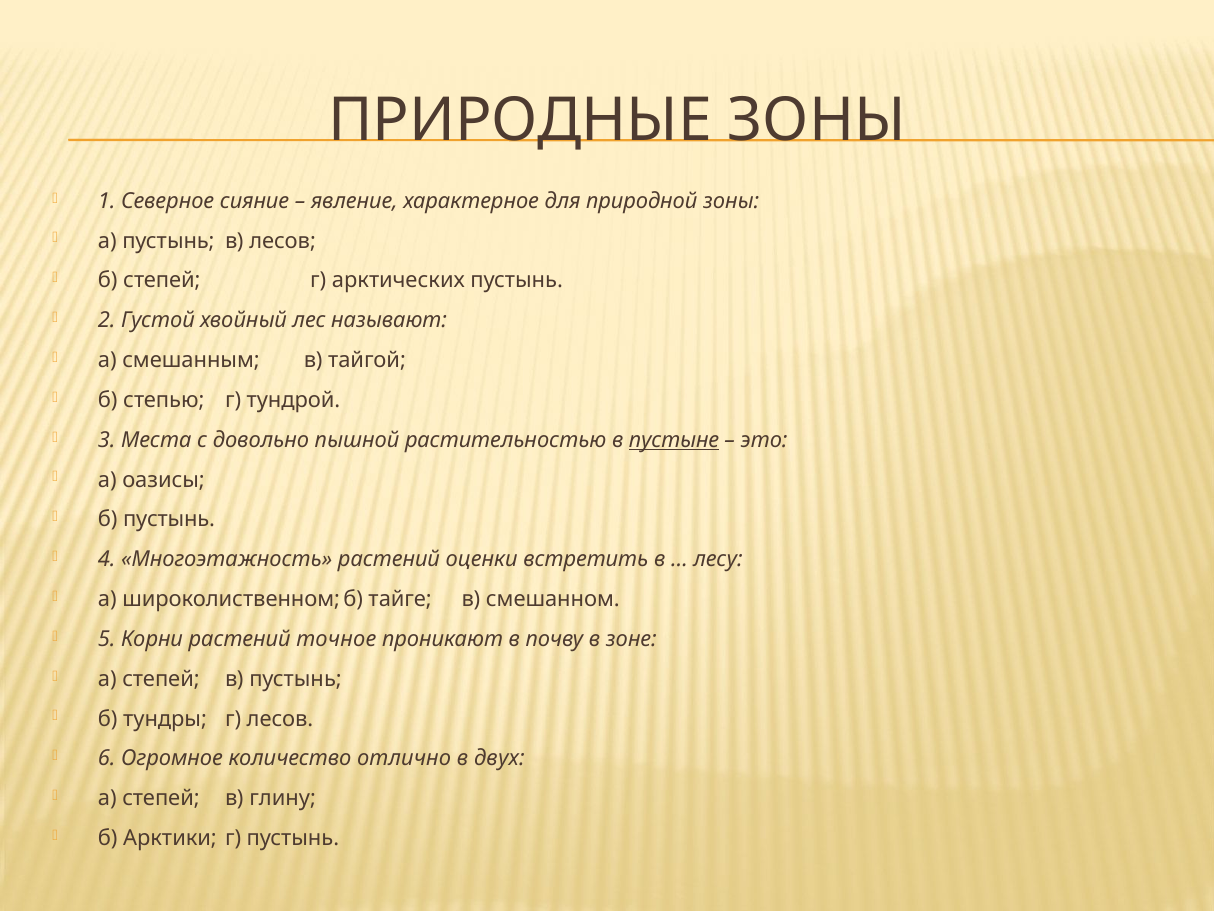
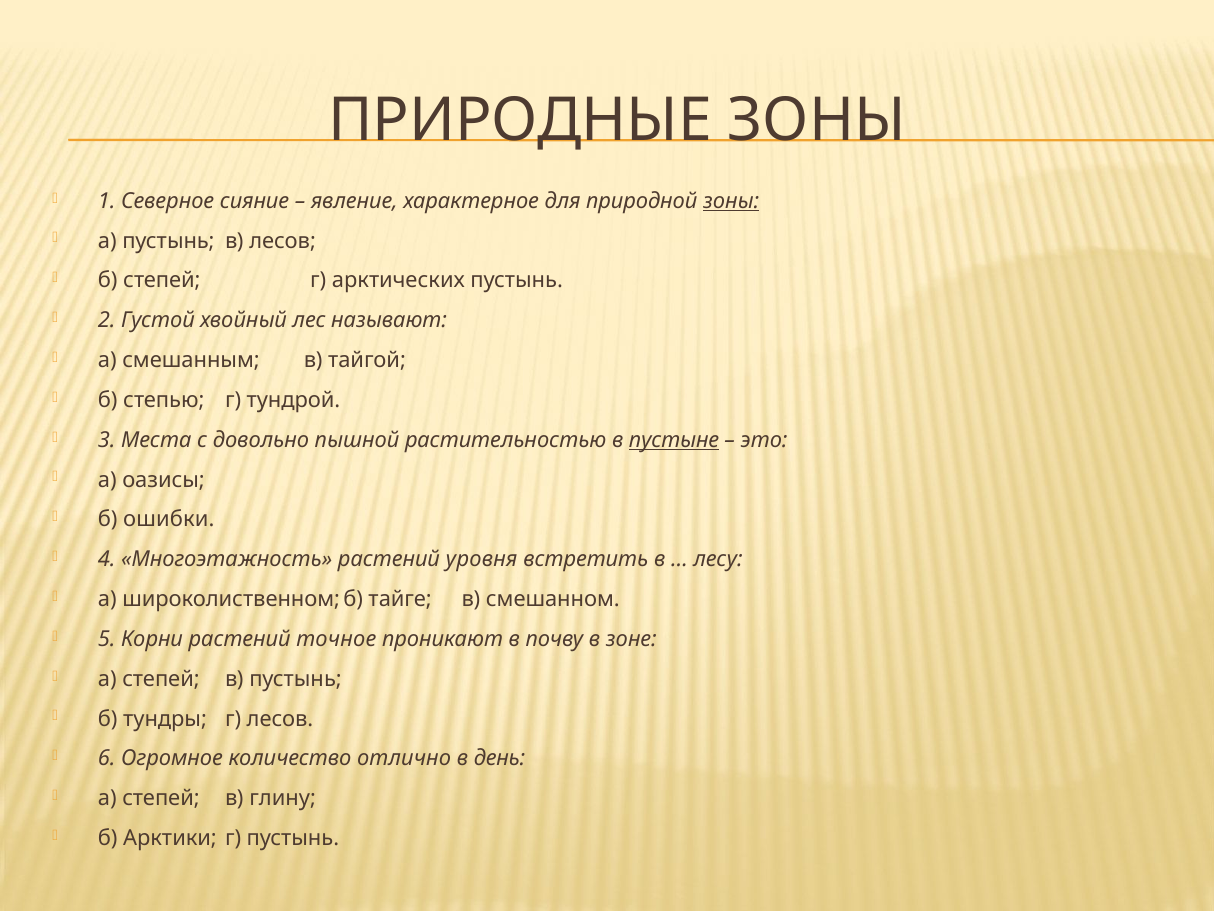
зоны at (731, 201) underline: none -> present
б пустынь: пустынь -> ошибки
оценки: оценки -> уровня
двух: двух -> день
